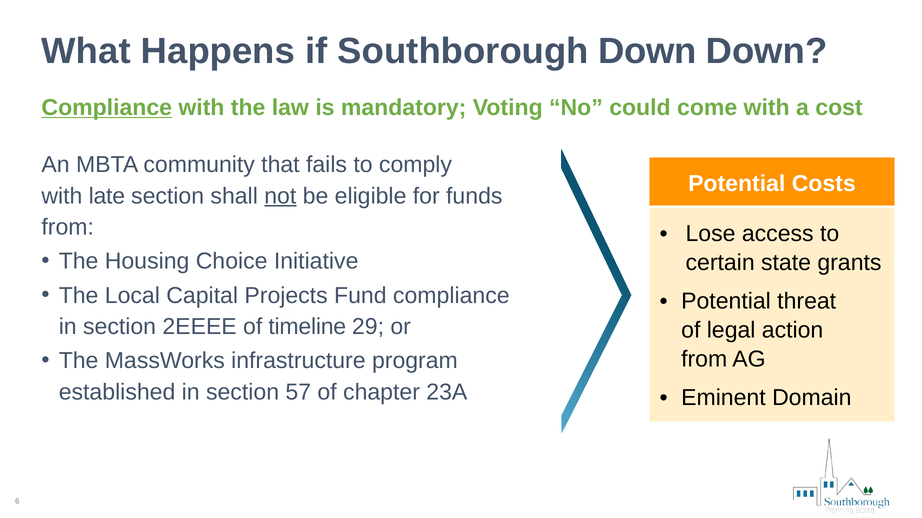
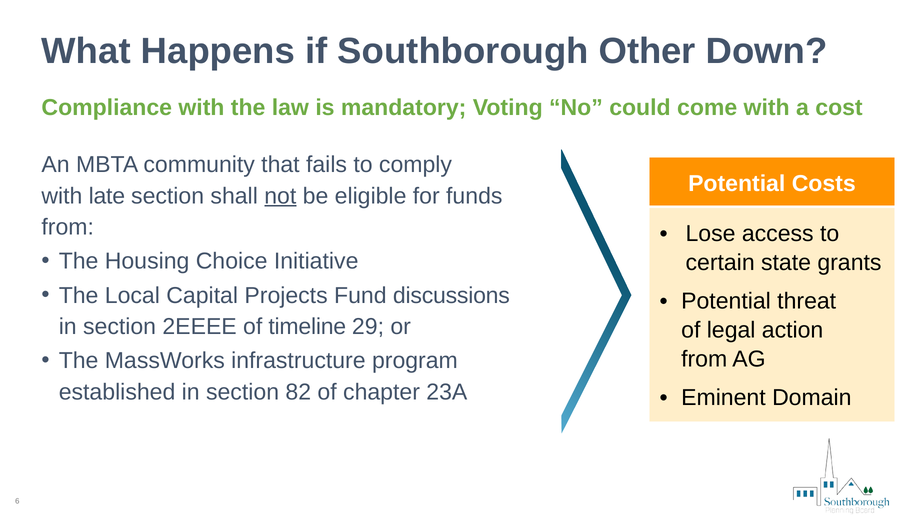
Southborough Down: Down -> Other
Compliance at (107, 108) underline: present -> none
Fund compliance: compliance -> discussions
57: 57 -> 82
